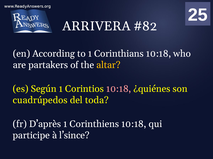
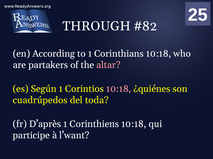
ARRIVERA: ARRIVERA -> THROUGH
altar colour: yellow -> pink
l’since: l’since -> l’want
